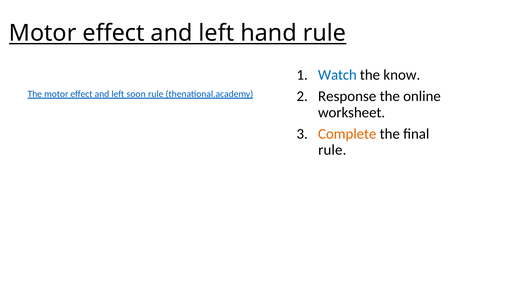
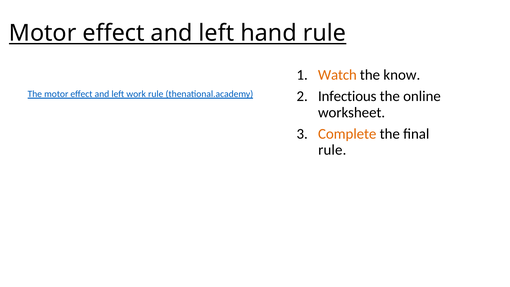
Watch colour: blue -> orange
soon: soon -> work
Response: Response -> Infectious
